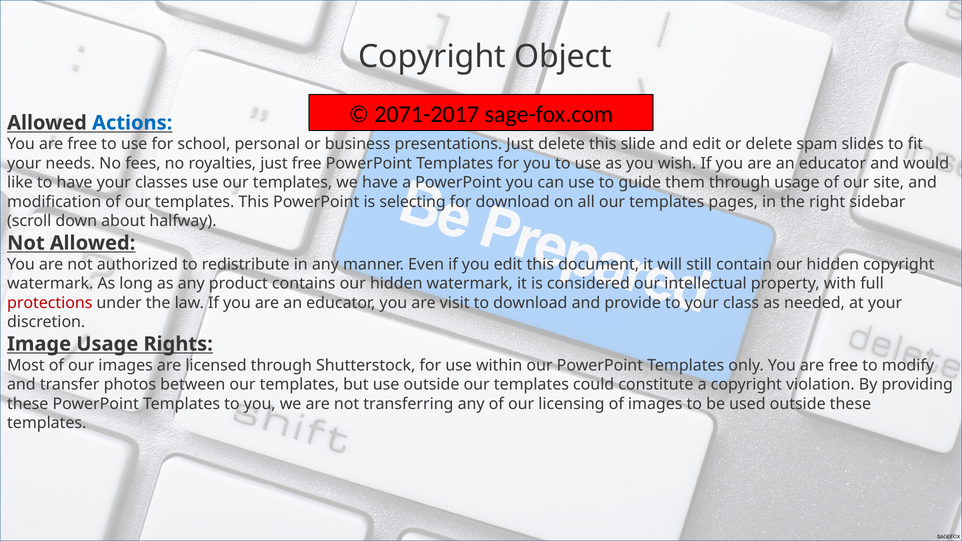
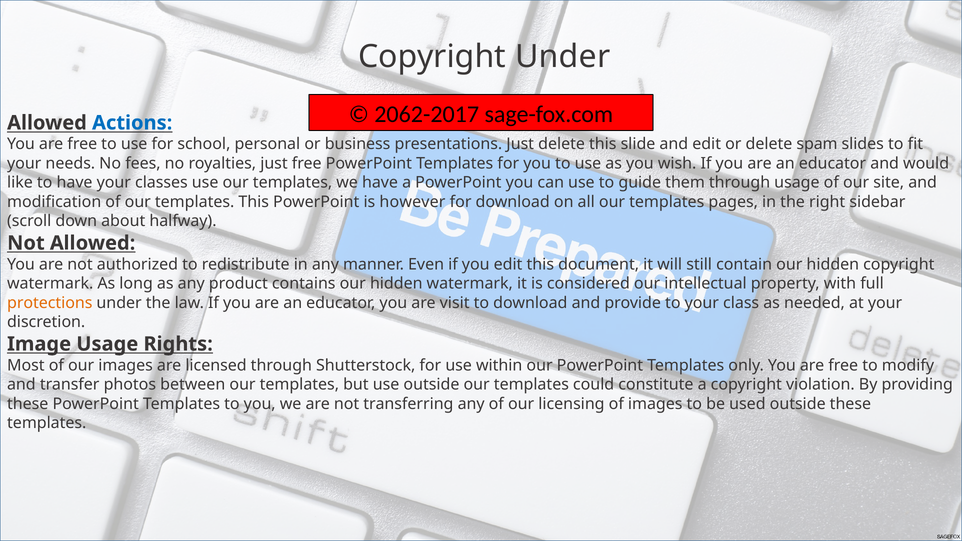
Copyright Object: Object -> Under
2071-2017: 2071-2017 -> 2062-2017
selecting: selecting -> however
protections colour: red -> orange
